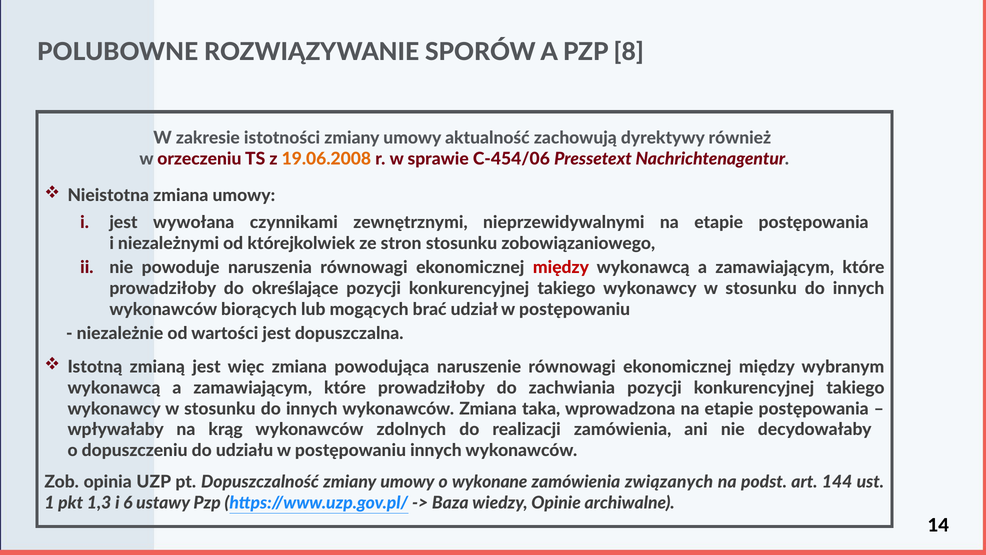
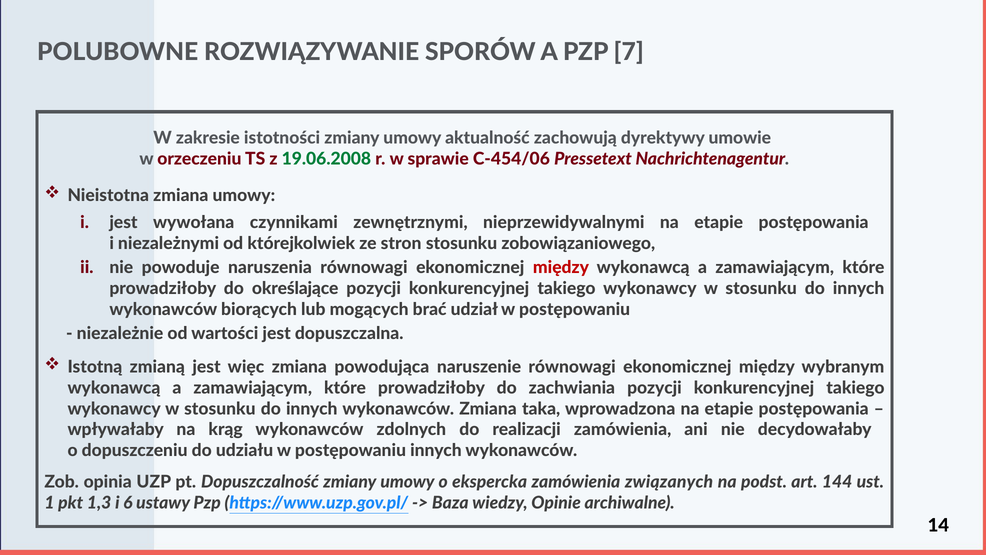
8: 8 -> 7
również: również -> umowie
19.06.2008 colour: orange -> green
wykonane: wykonane -> ekspercka
